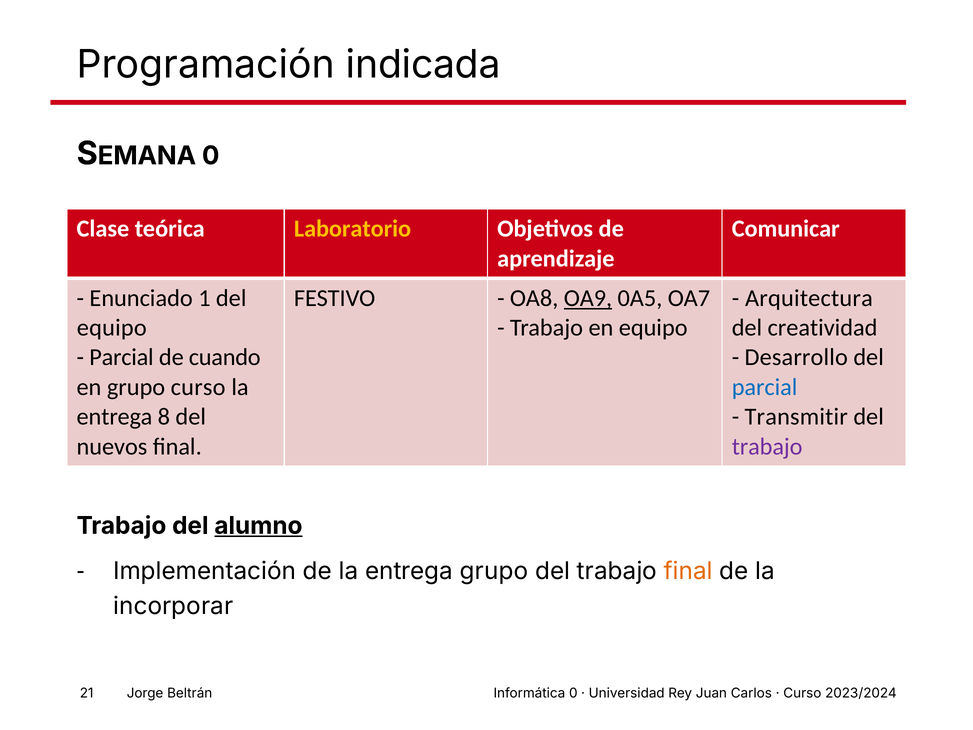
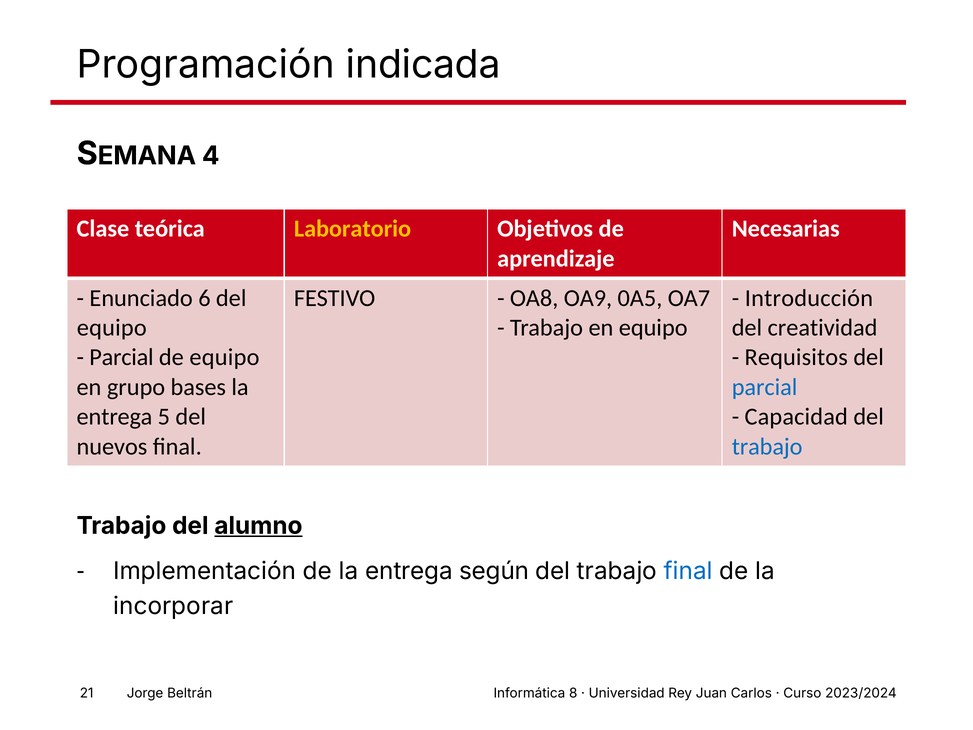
0 at (211, 156): 0 -> 4
Comunicar: Comunicar -> Necesarias
1: 1 -> 6
OA9 underline: present -> none
Arquitectura: Arquitectura -> Introducción
de cuando: cuando -> equipo
Desarrollo: Desarrollo -> Requisitos
grupo curso: curso -> bases
8: 8 -> 5
Transmitir: Transmitir -> Capacidad
trabajo at (767, 446) colour: purple -> blue
entrega grupo: grupo -> según
final at (688, 571) colour: orange -> blue
0 at (573, 693): 0 -> 8
